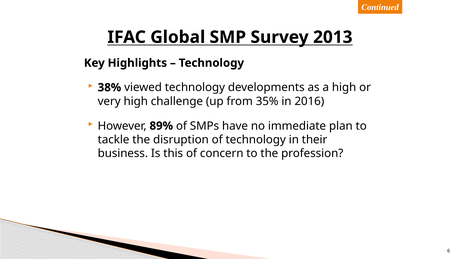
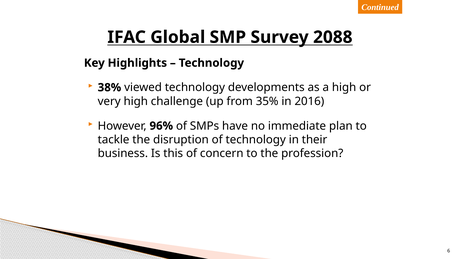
2013: 2013 -> 2088
89%: 89% -> 96%
